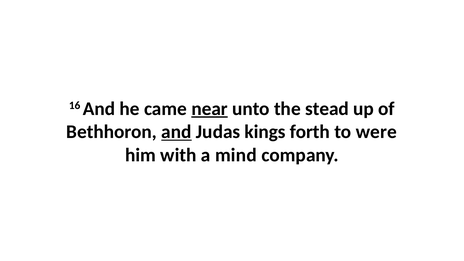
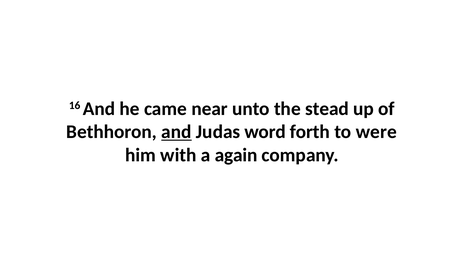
near underline: present -> none
kings: kings -> word
mind: mind -> again
